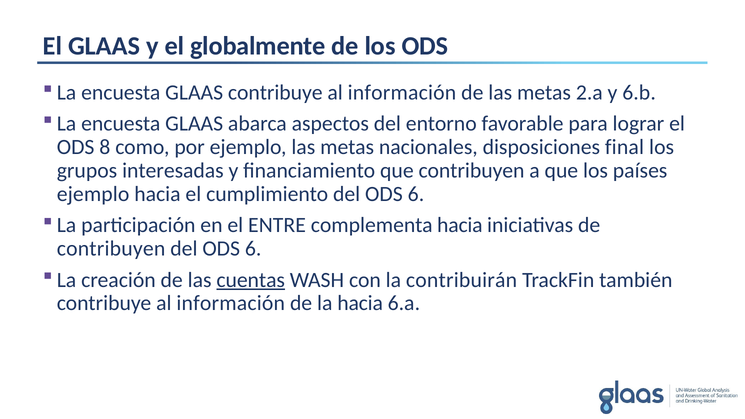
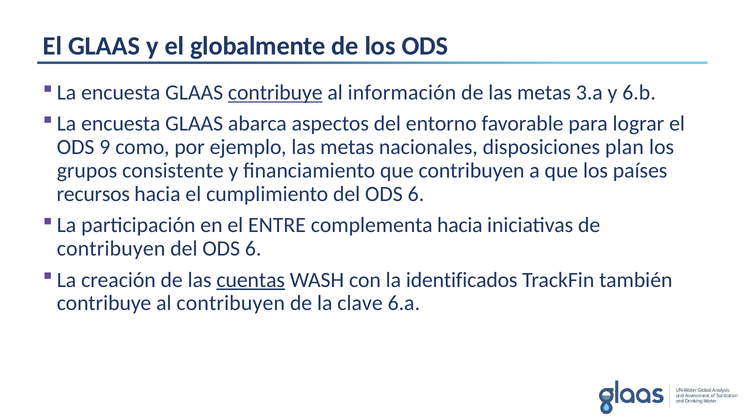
contribuye at (275, 93) underline: none -> present
2.a: 2.a -> 3.a
8: 8 -> 9
final: final -> plan
interesadas: interesadas -> consistente
ejemplo at (93, 194): ejemplo -> recursos
contribuirán: contribuirán -> identificados
información at (231, 303): información -> contribuyen
la hacia: hacia -> clave
